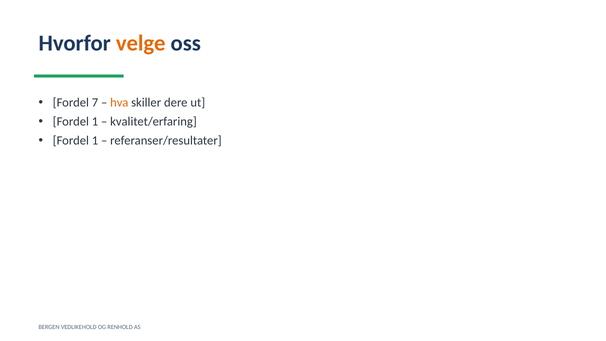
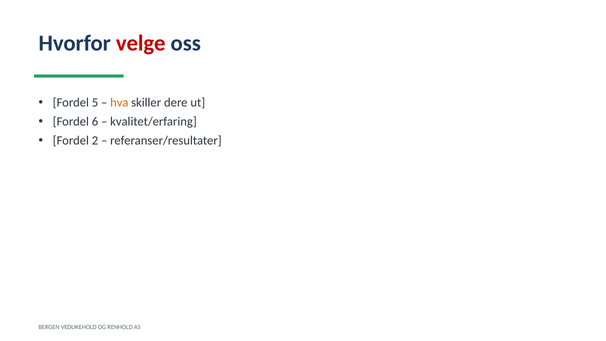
velge colour: orange -> red
7: 7 -> 5
1 at (95, 122): 1 -> 6
1 at (95, 141): 1 -> 2
